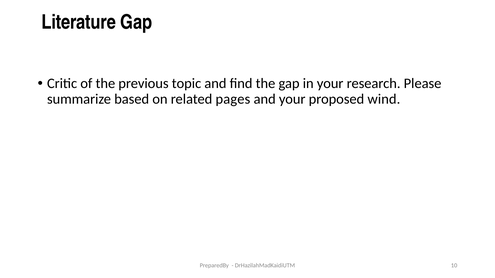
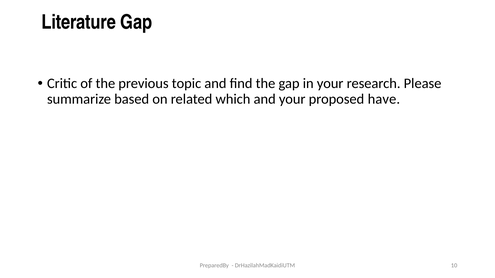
pages: pages -> which
wind: wind -> have
